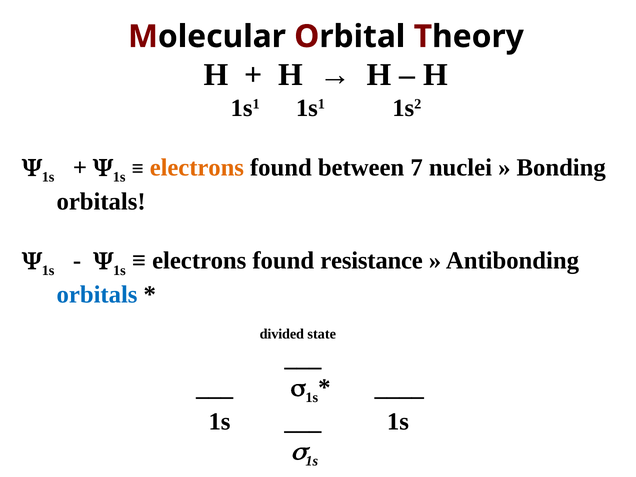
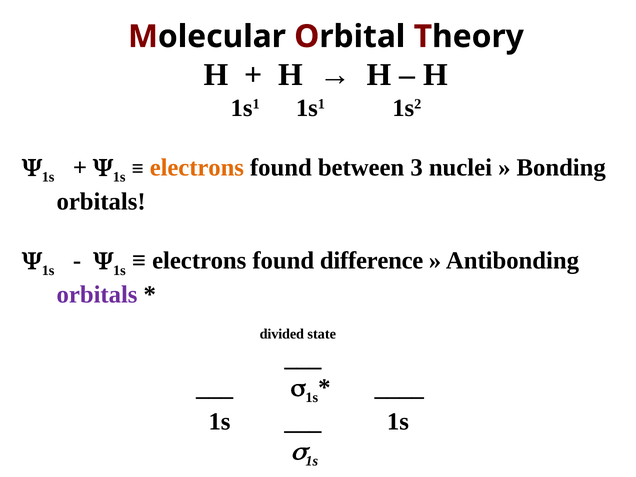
7: 7 -> 3
resistance: resistance -> difference
orbitals at (97, 295) colour: blue -> purple
